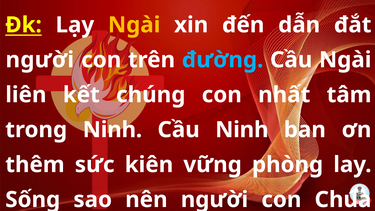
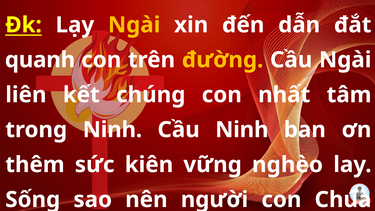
người at (40, 60): người -> quanh
đường colour: light blue -> yellow
phòng: phòng -> nghèo
